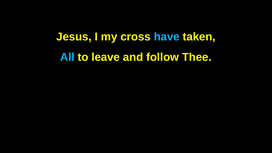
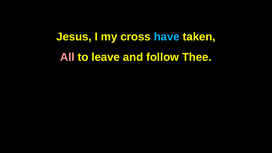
All colour: light blue -> pink
